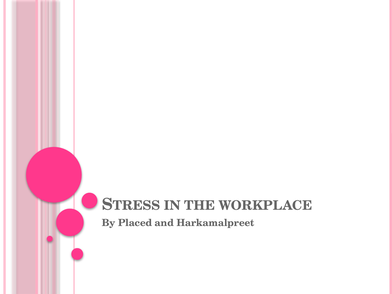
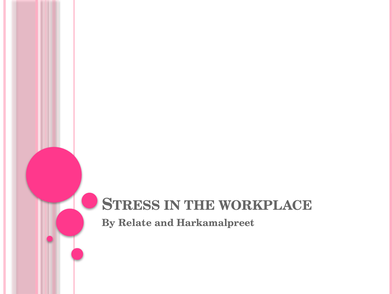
Placed: Placed -> Relate
